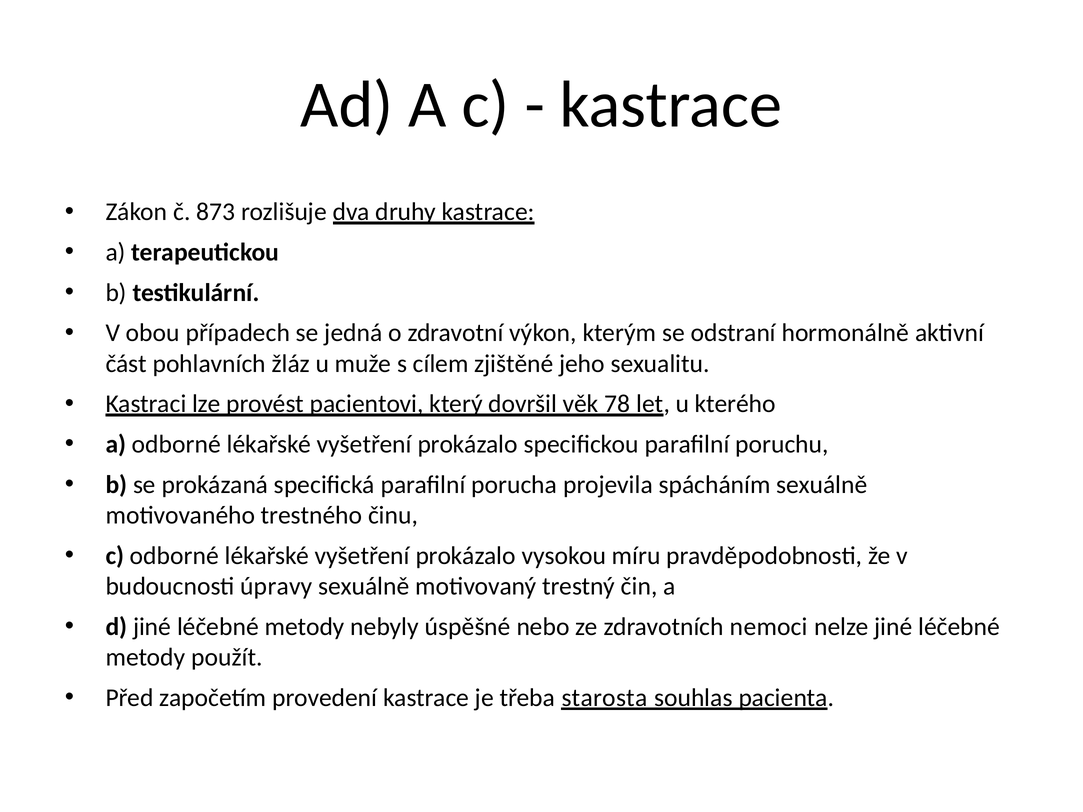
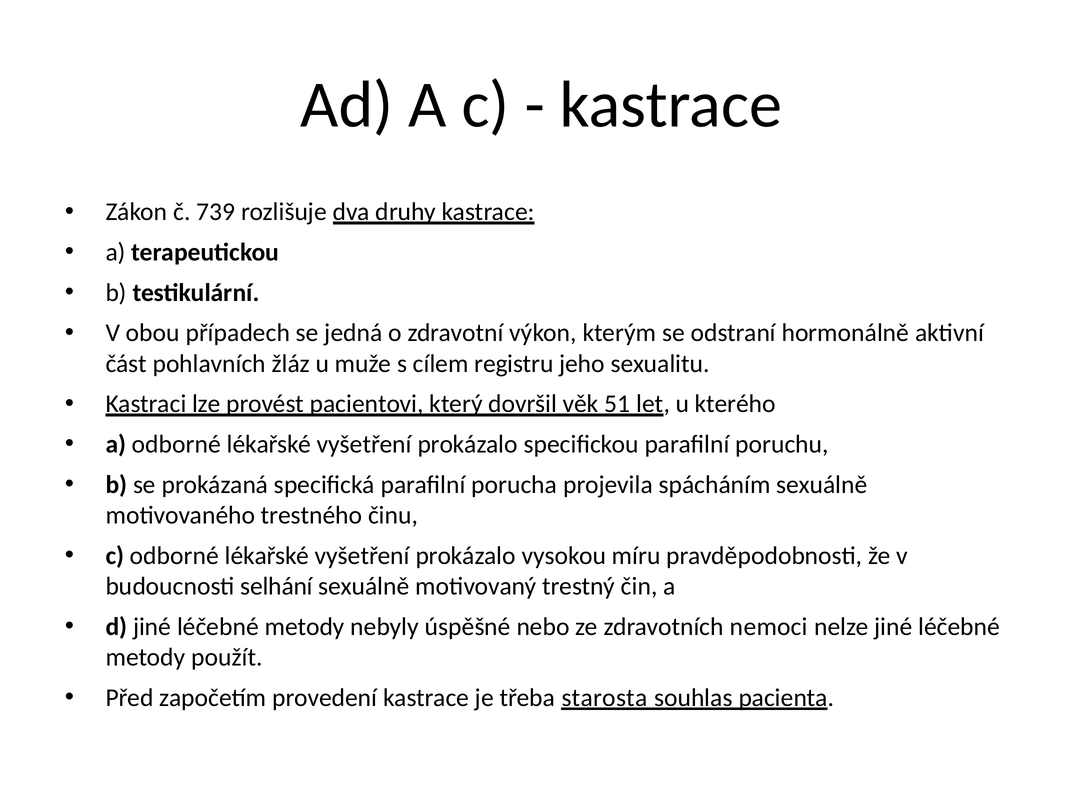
873: 873 -> 739
zjištěné: zjištěné -> registru
78: 78 -> 51
úpravy: úpravy -> selhání
